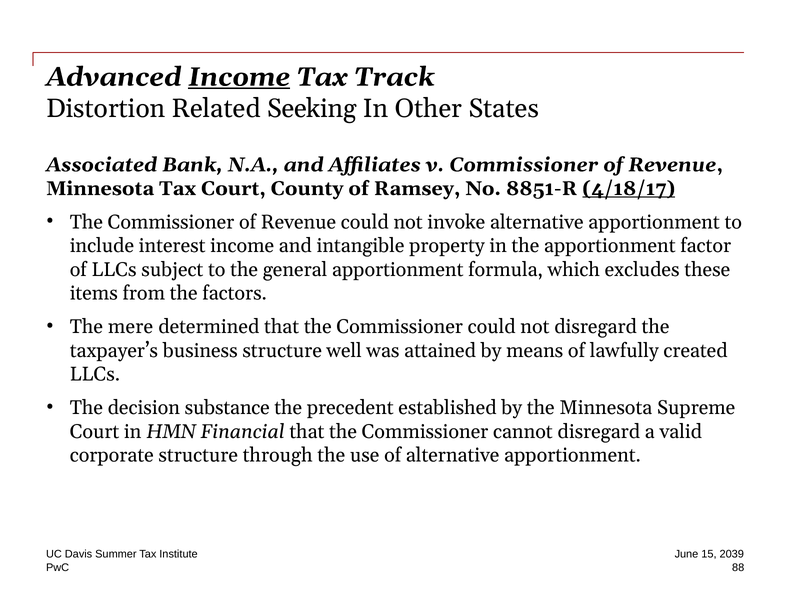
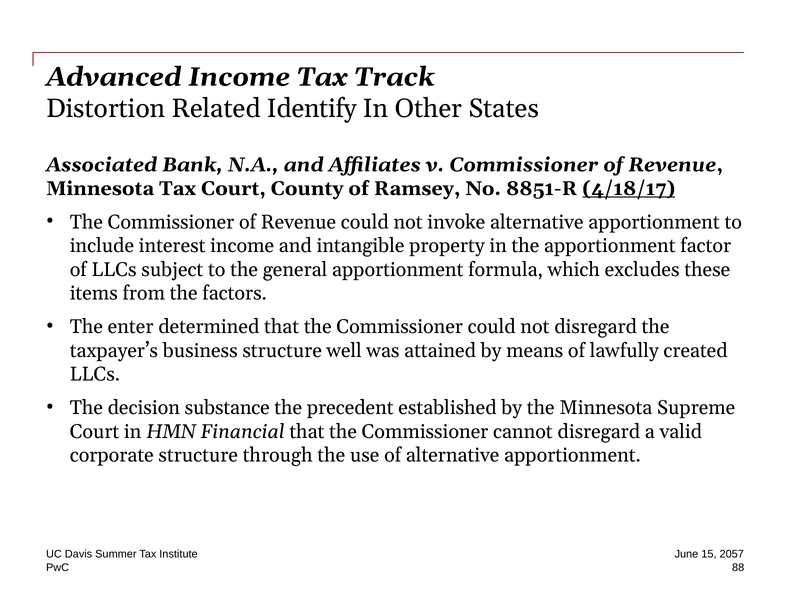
Income at (239, 77) underline: present -> none
Seeking: Seeking -> Identify
mere: mere -> enter
2039: 2039 -> 2057
